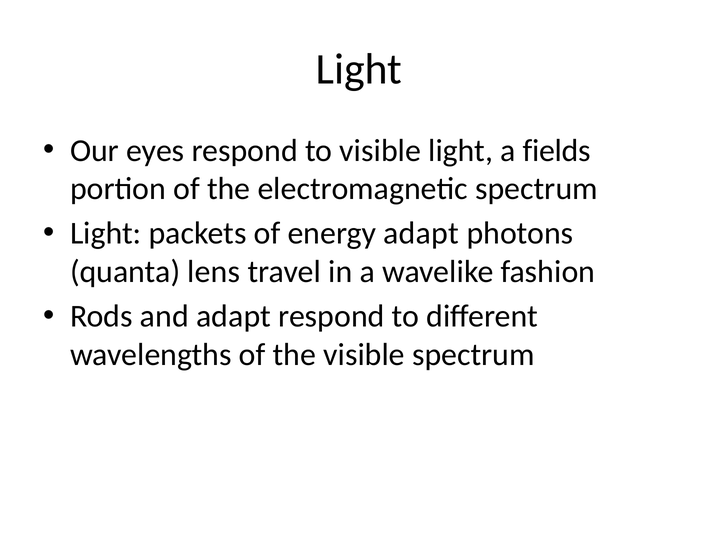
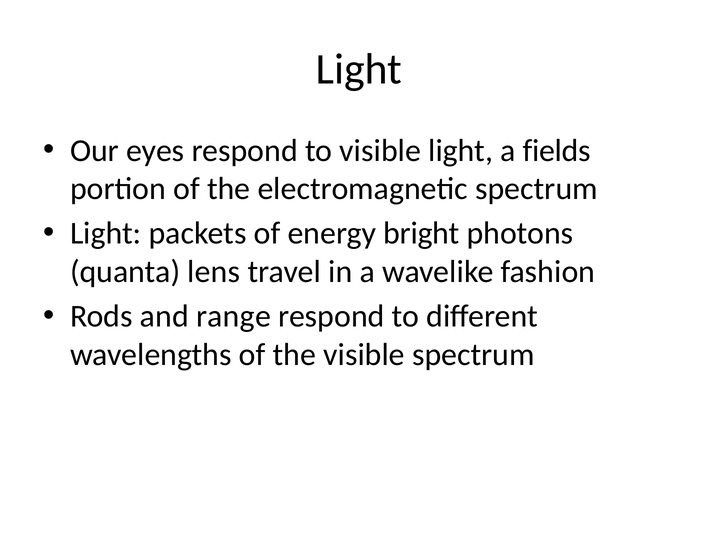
energy adapt: adapt -> bright
and adapt: adapt -> range
